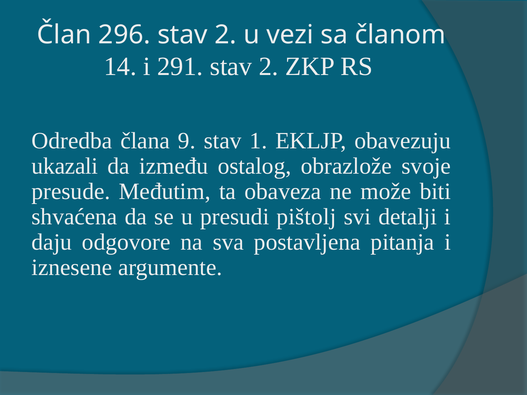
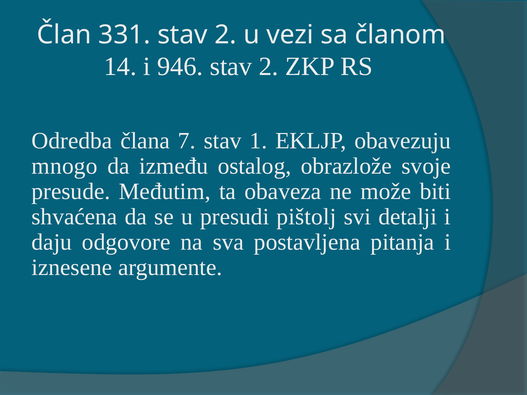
296: 296 -> 331
291: 291 -> 946
9: 9 -> 7
ukazali: ukazali -> mnogo
